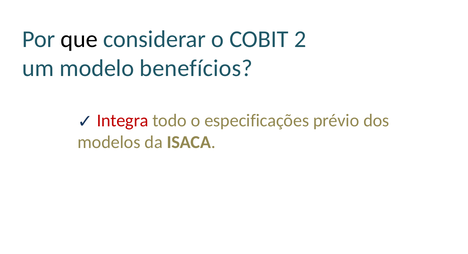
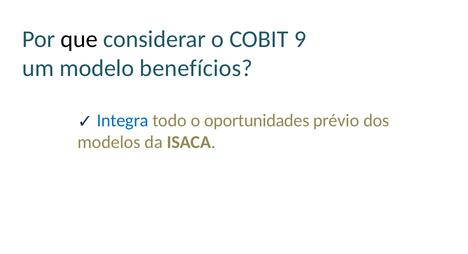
2: 2 -> 9
Integra colour: red -> blue
especificações: especificações -> oportunidades
